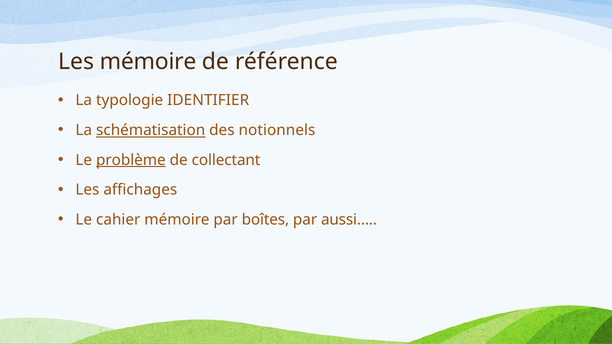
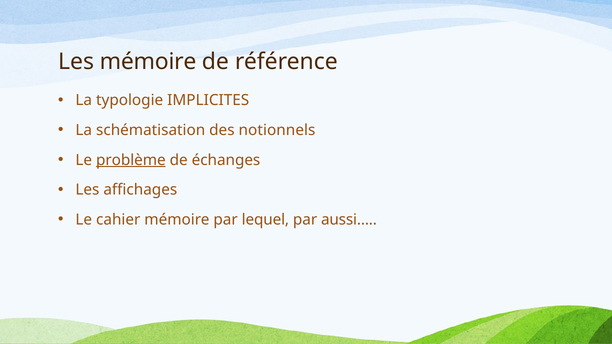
IDENTIFIER: IDENTIFIER -> IMPLICITES
schématisation underline: present -> none
collectant: collectant -> échanges
boîtes: boîtes -> lequel
